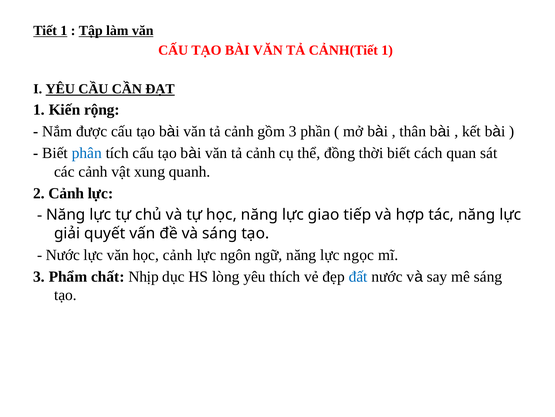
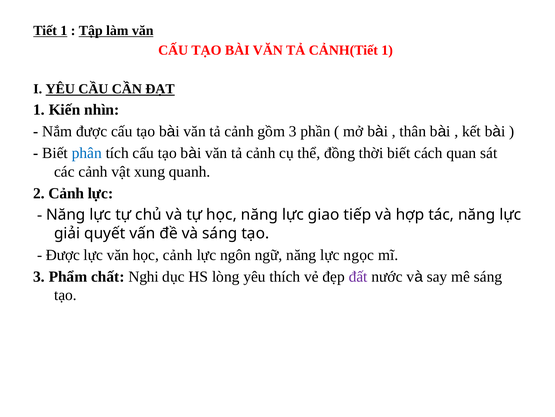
rộng: rộng -> nhìn
Nước at (63, 255): Nước -> Được
Nhịp: Nhịp -> Nghi
đất colour: blue -> purple
